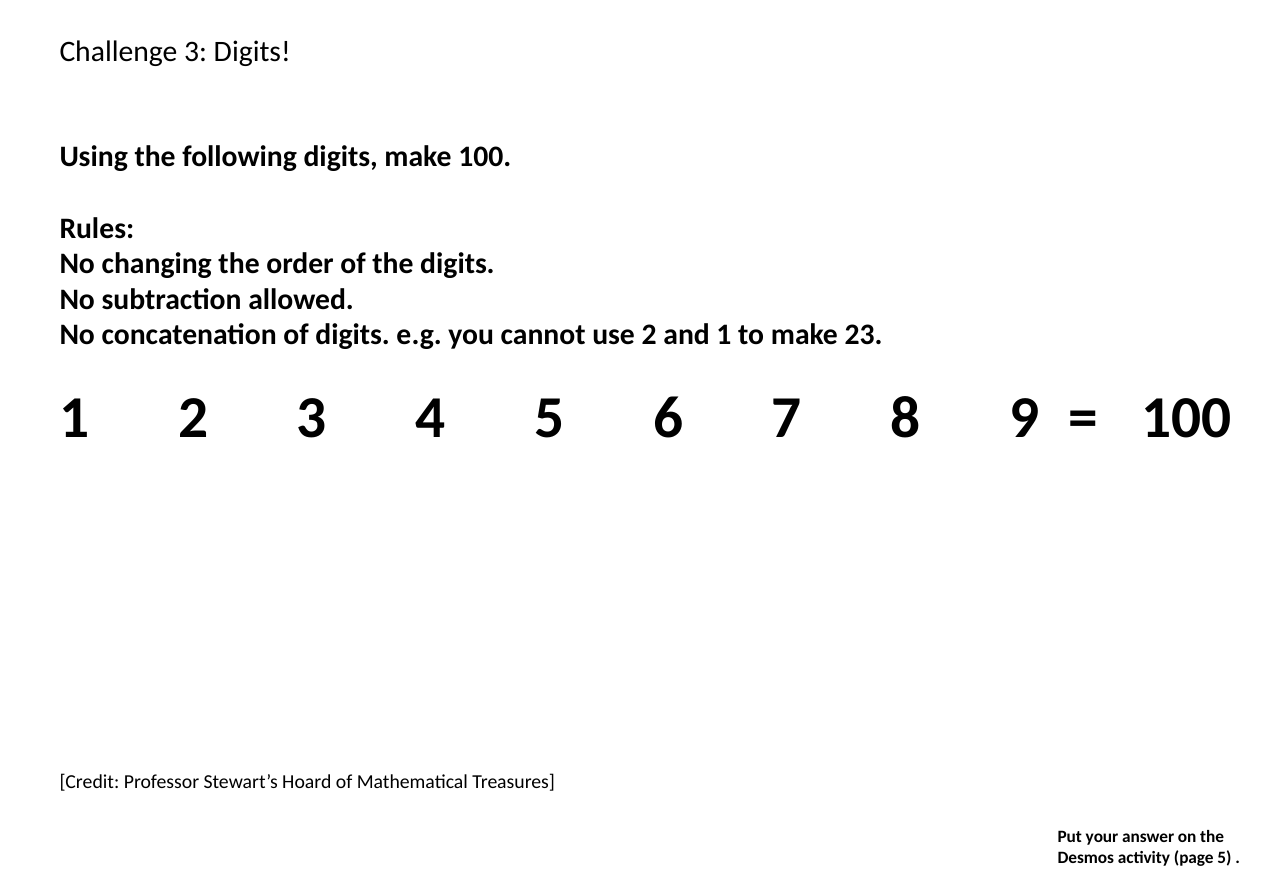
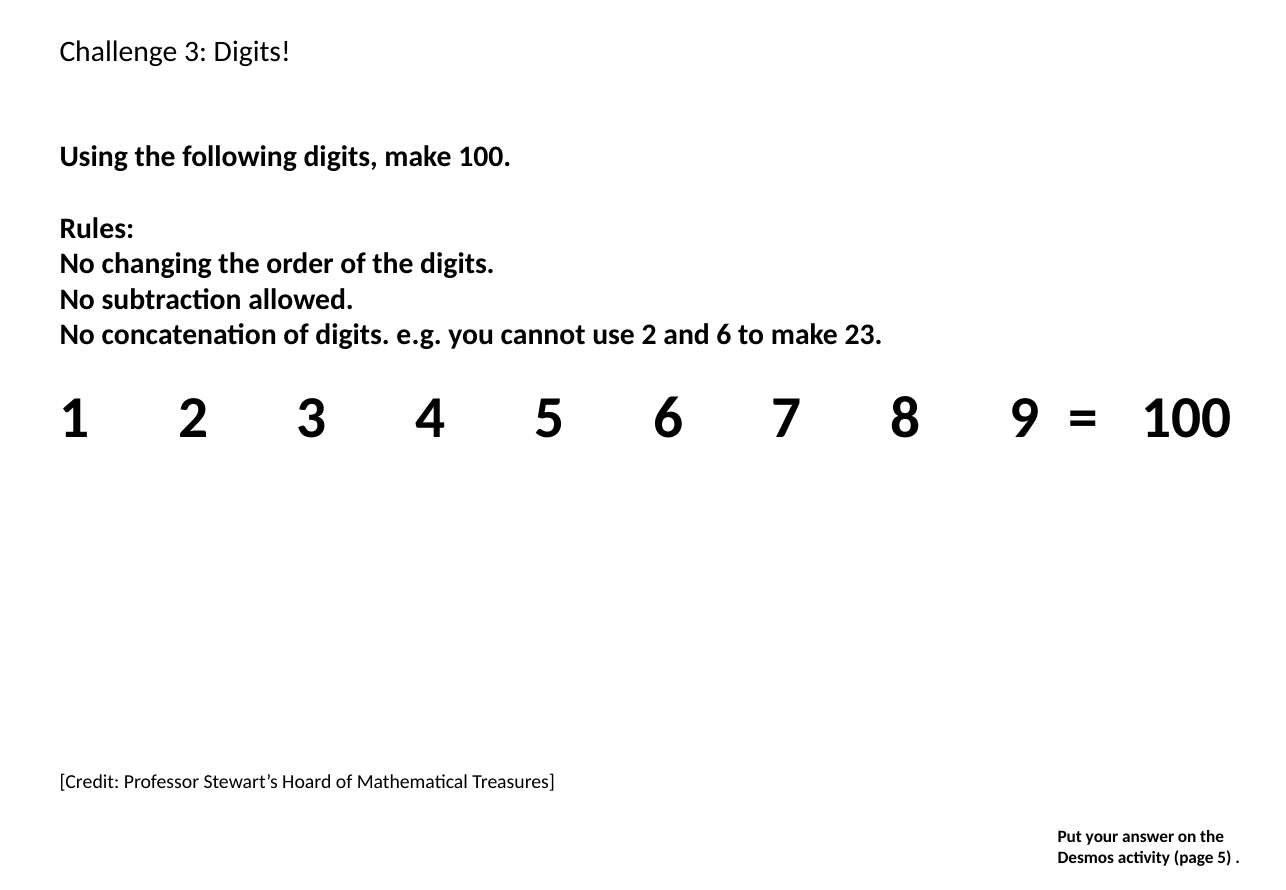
and 1: 1 -> 6
